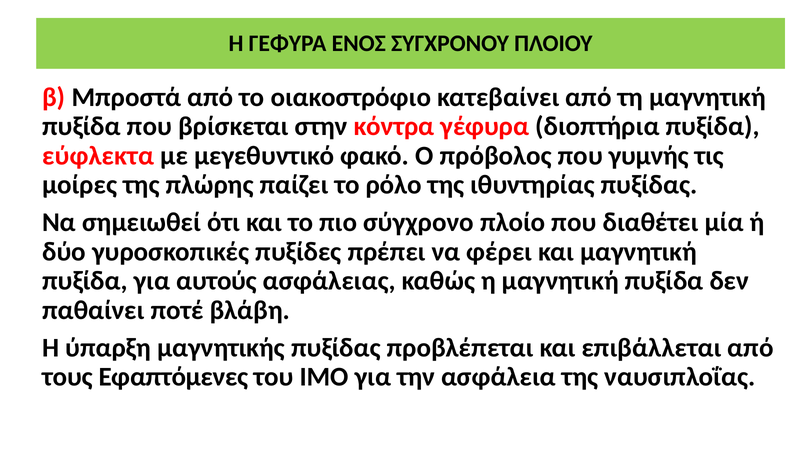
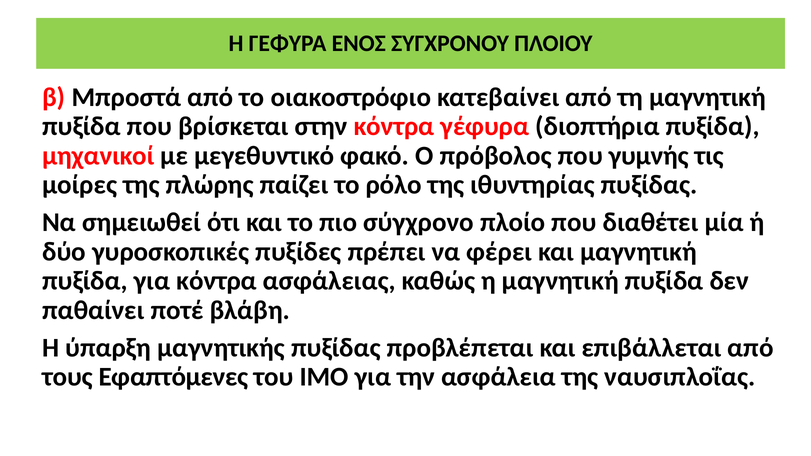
εύφλεκτα: εύφλεκτα -> μηχανικοί
για αυτούς: αυτούς -> κόντρα
